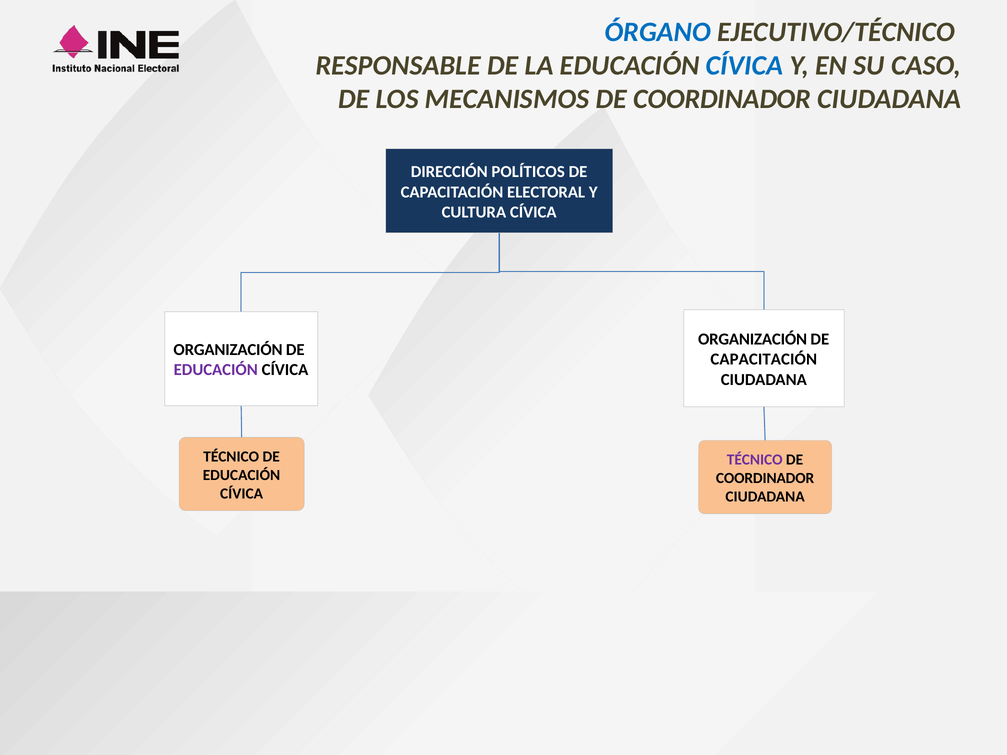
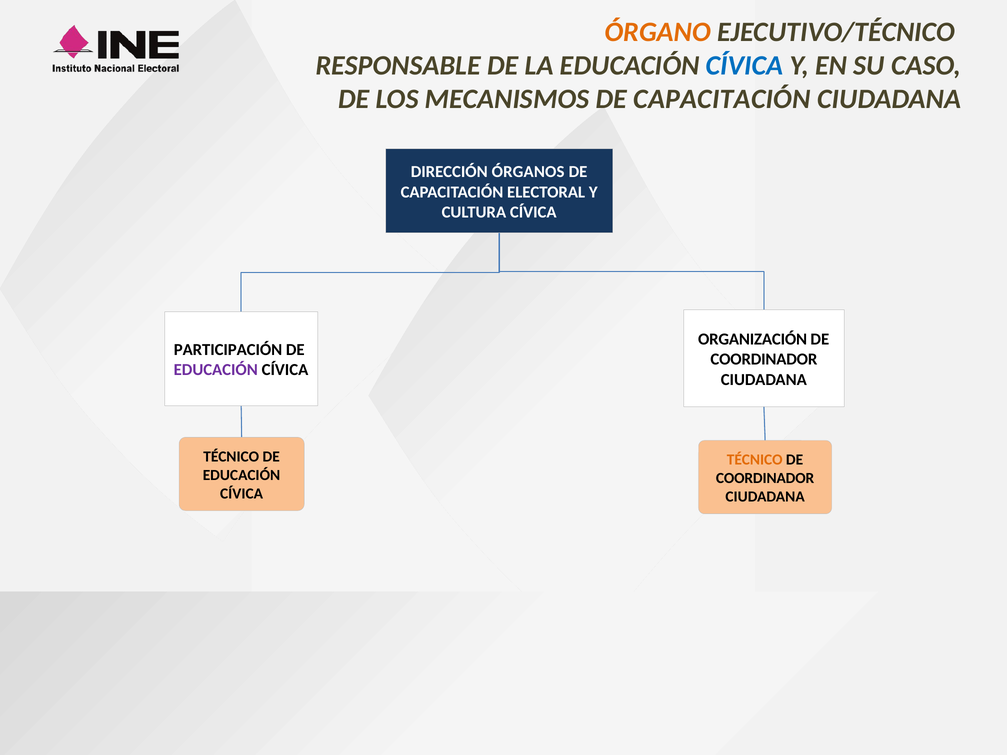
ÓRGANO colour: blue -> orange
MECANISMOS DE COORDINADOR: COORDINADOR -> CAPACITACIÓN
POLÍTICOS: POLÍTICOS -> ÓRGANOS
ORGANIZACIÓN at (228, 350): ORGANIZACIÓN -> PARTICIPACIÓN
CAPACITACIÓN at (764, 359): CAPACITACIÓN -> COORDINADOR
TÉCNICO at (755, 460) colour: purple -> orange
